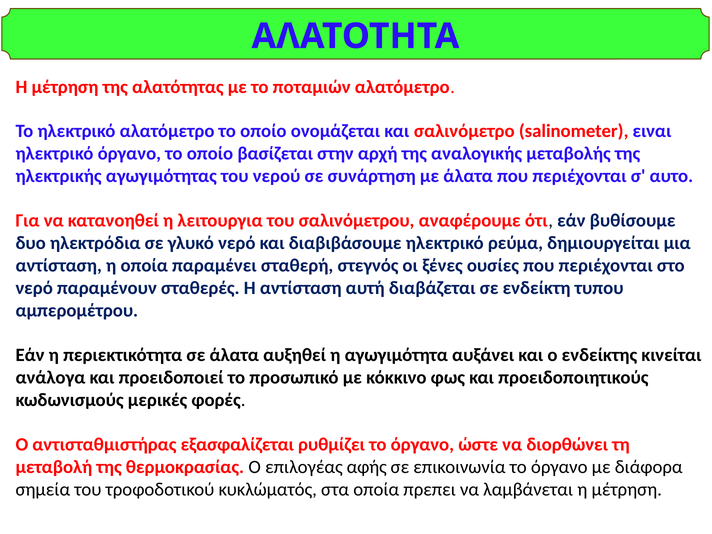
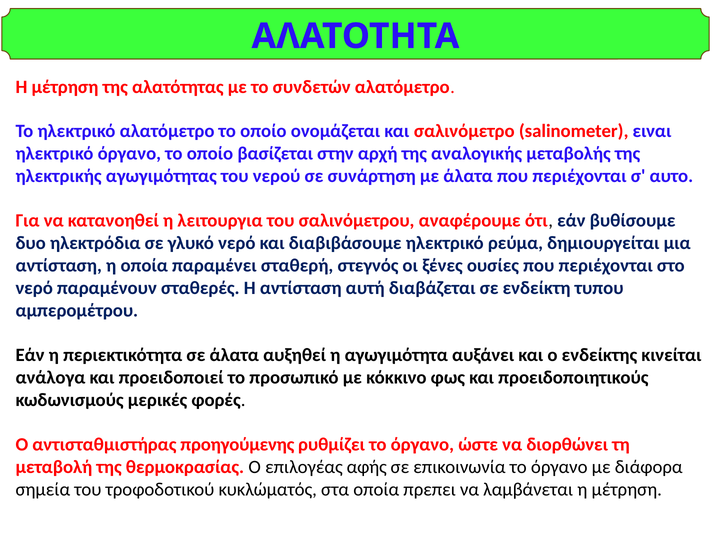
ποταμιών: ποταμιών -> συνδετών
εξασφαλίζεται: εξασφαλίζεται -> προηγούμενης
